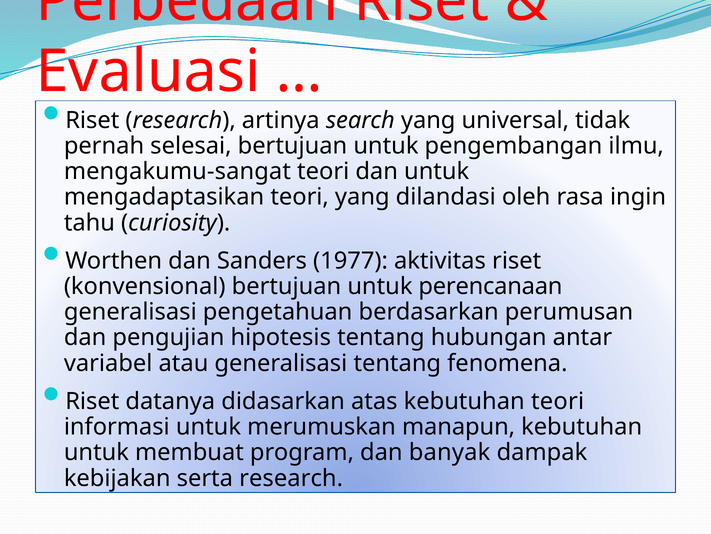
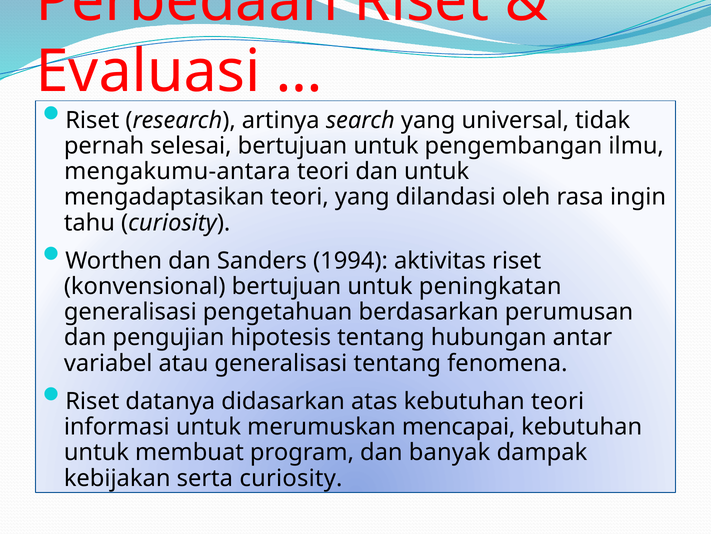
mengakumu-sangat: mengakumu-sangat -> mengakumu-antara
1977: 1977 -> 1994
perencanaan: perencanaan -> peningkatan
manapun: manapun -> mencapai
serta research: research -> curiosity
